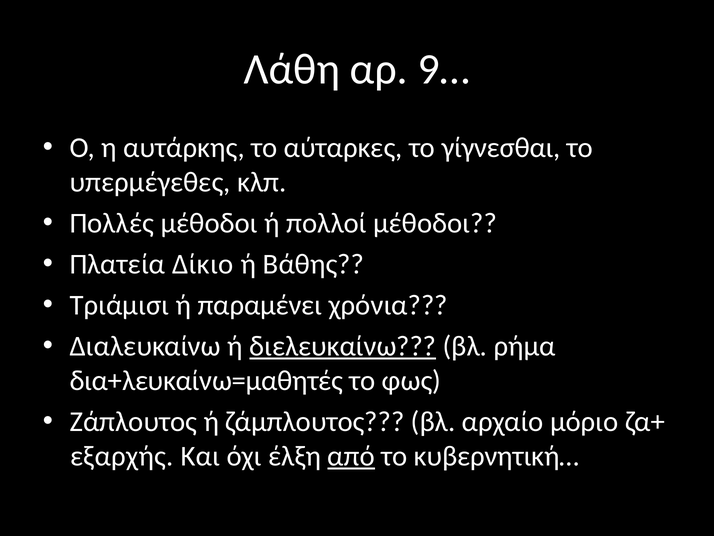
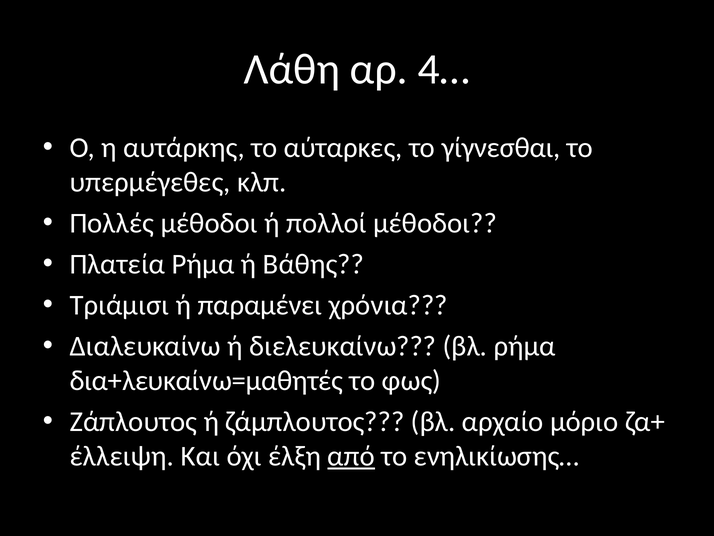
9…: 9… -> 4…
Πλατεία Δίκιο: Δίκιο -> Ρήμα
διελευκαίνω underline: present -> none
εξαρχής: εξαρχής -> έλλειψη
κυβερνητική…: κυβερνητική… -> ενηλικίωσης…
